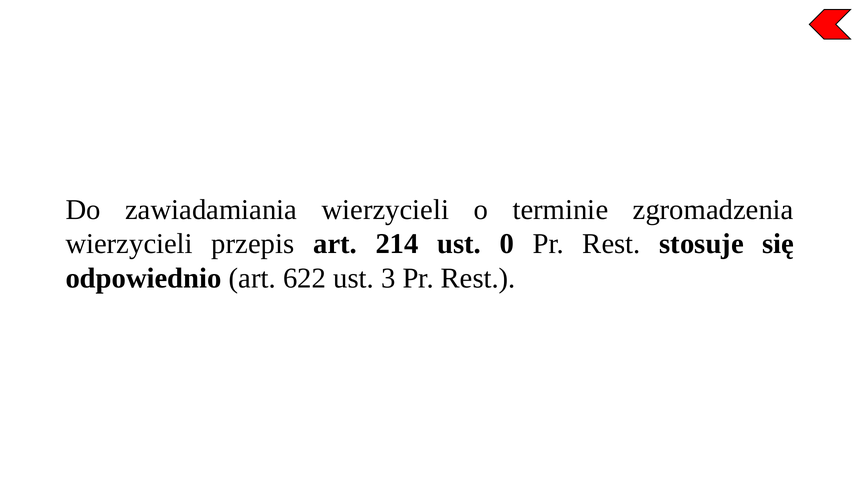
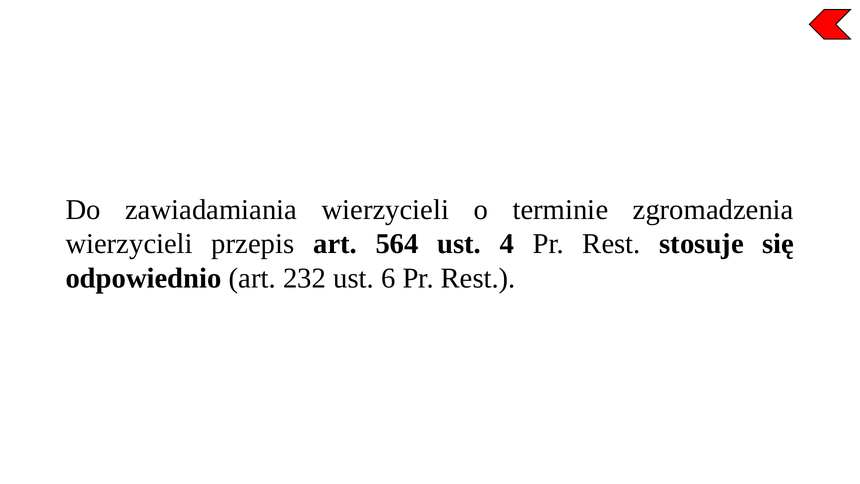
214: 214 -> 564
0: 0 -> 4
622: 622 -> 232
3: 3 -> 6
